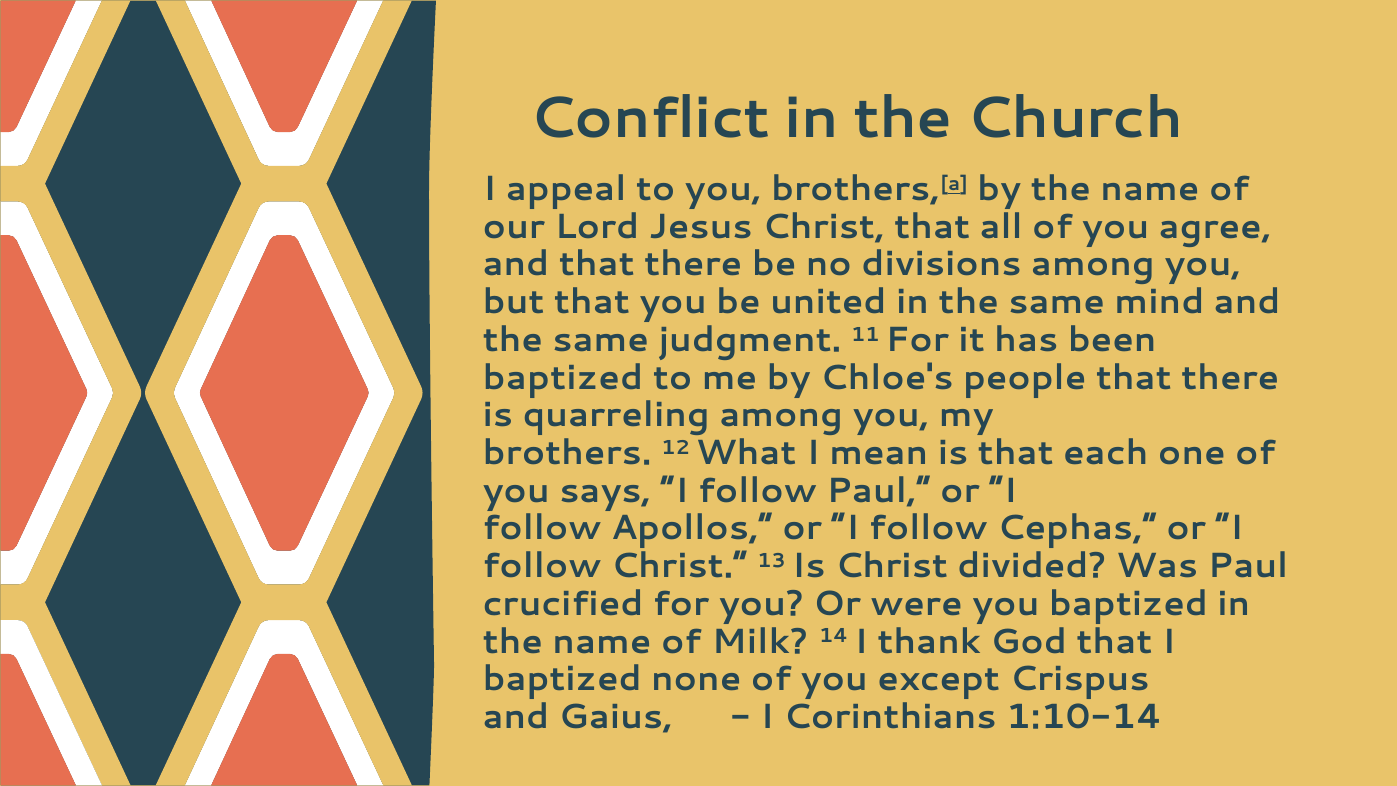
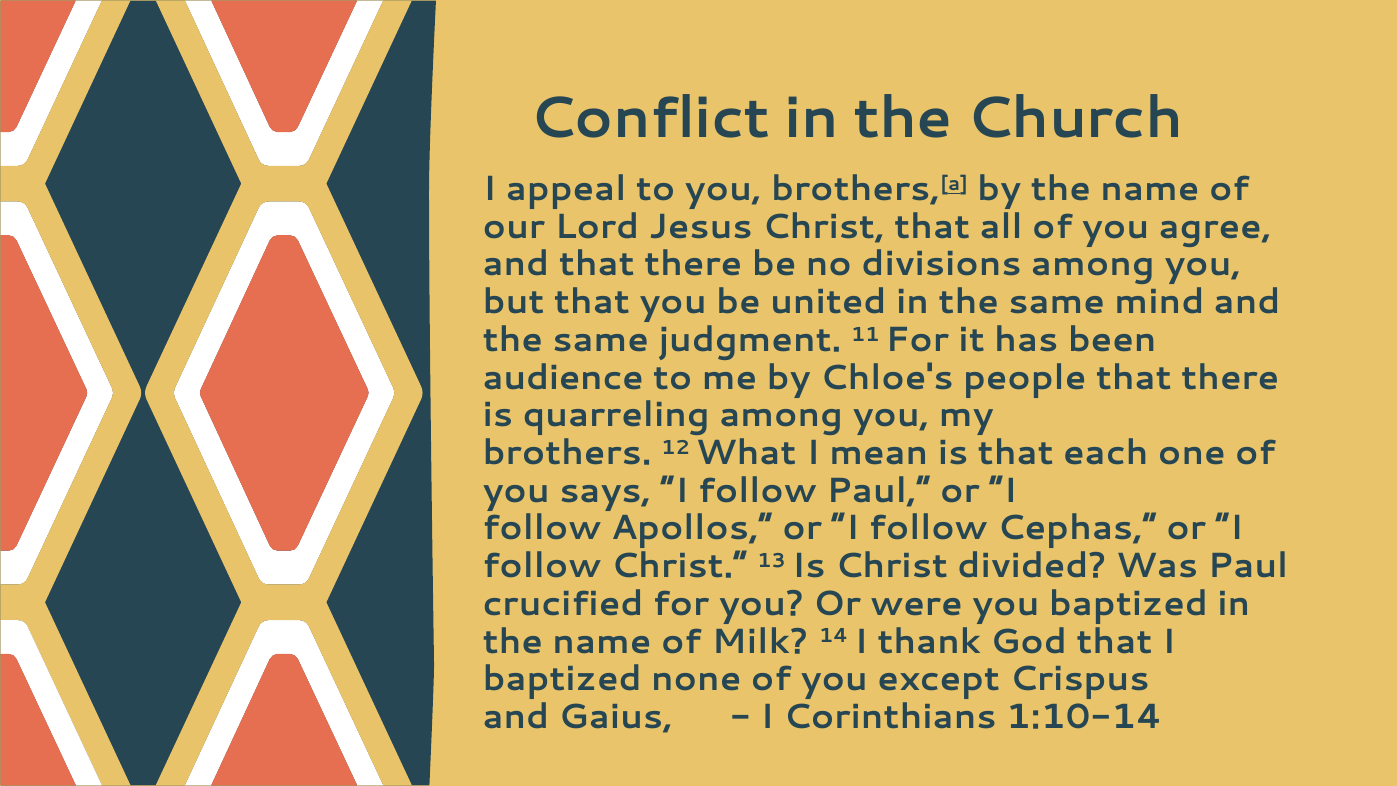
baptized at (563, 377): baptized -> audience
